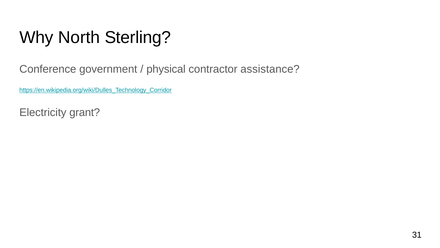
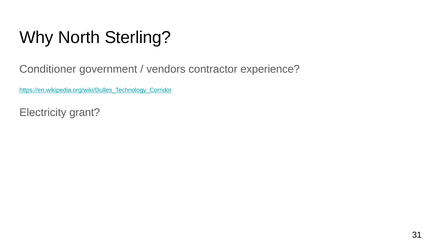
Conference: Conference -> Conditioner
physical: physical -> vendors
assistance: assistance -> experience
